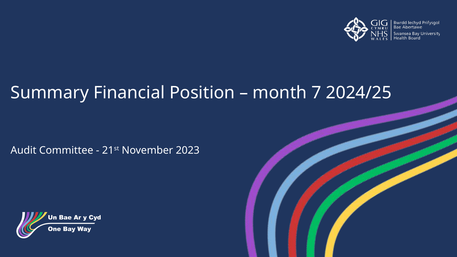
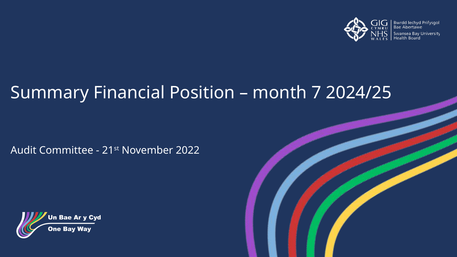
2023: 2023 -> 2022
